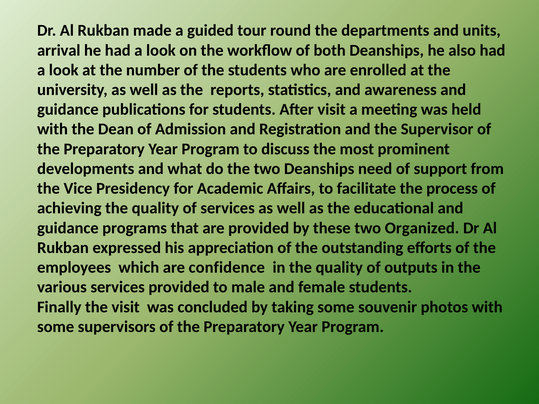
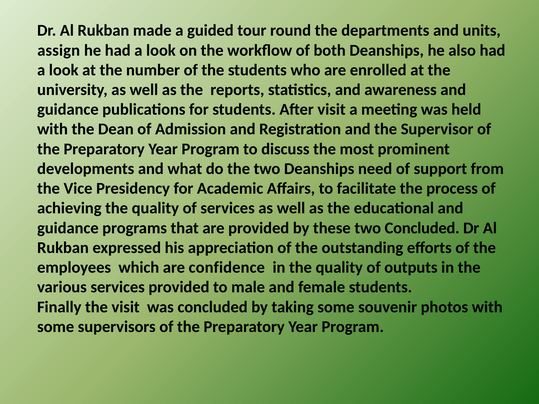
arrival: arrival -> assign
two Organized: Organized -> Concluded
